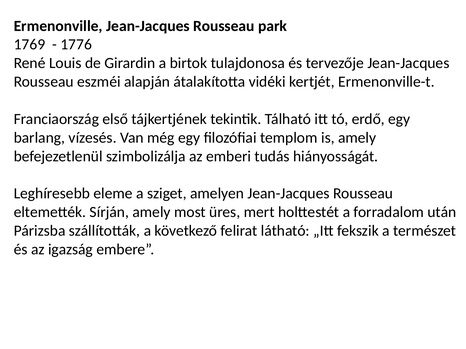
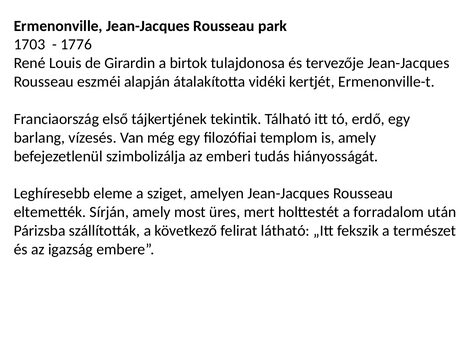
1769: 1769 -> 1703
